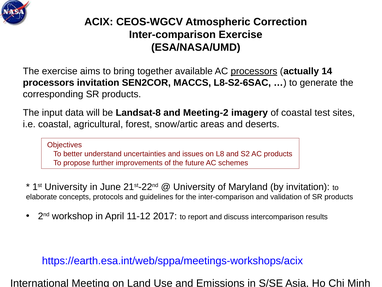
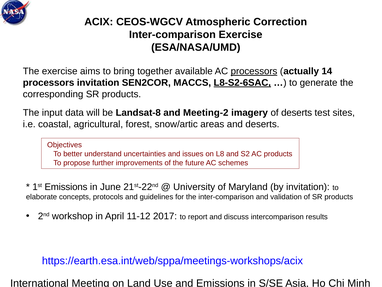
L8-S2-6SAC underline: none -> present
of coastal: coastal -> deserts
1st University: University -> Emissions
